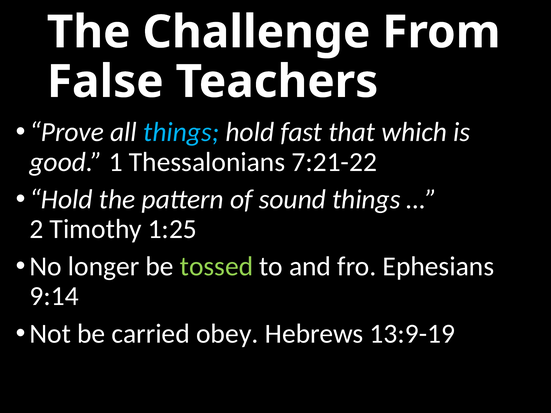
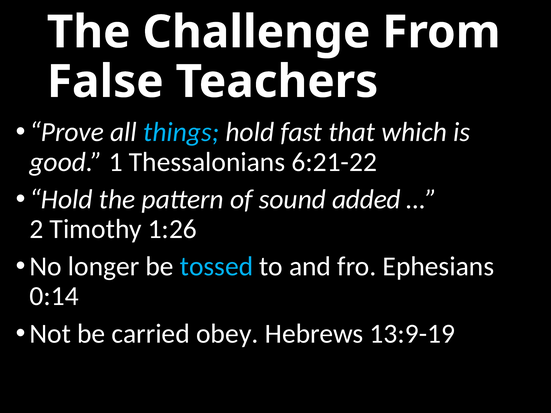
7:21-22: 7:21-22 -> 6:21-22
sound things: things -> added
1:25: 1:25 -> 1:26
tossed colour: light green -> light blue
9:14: 9:14 -> 0:14
